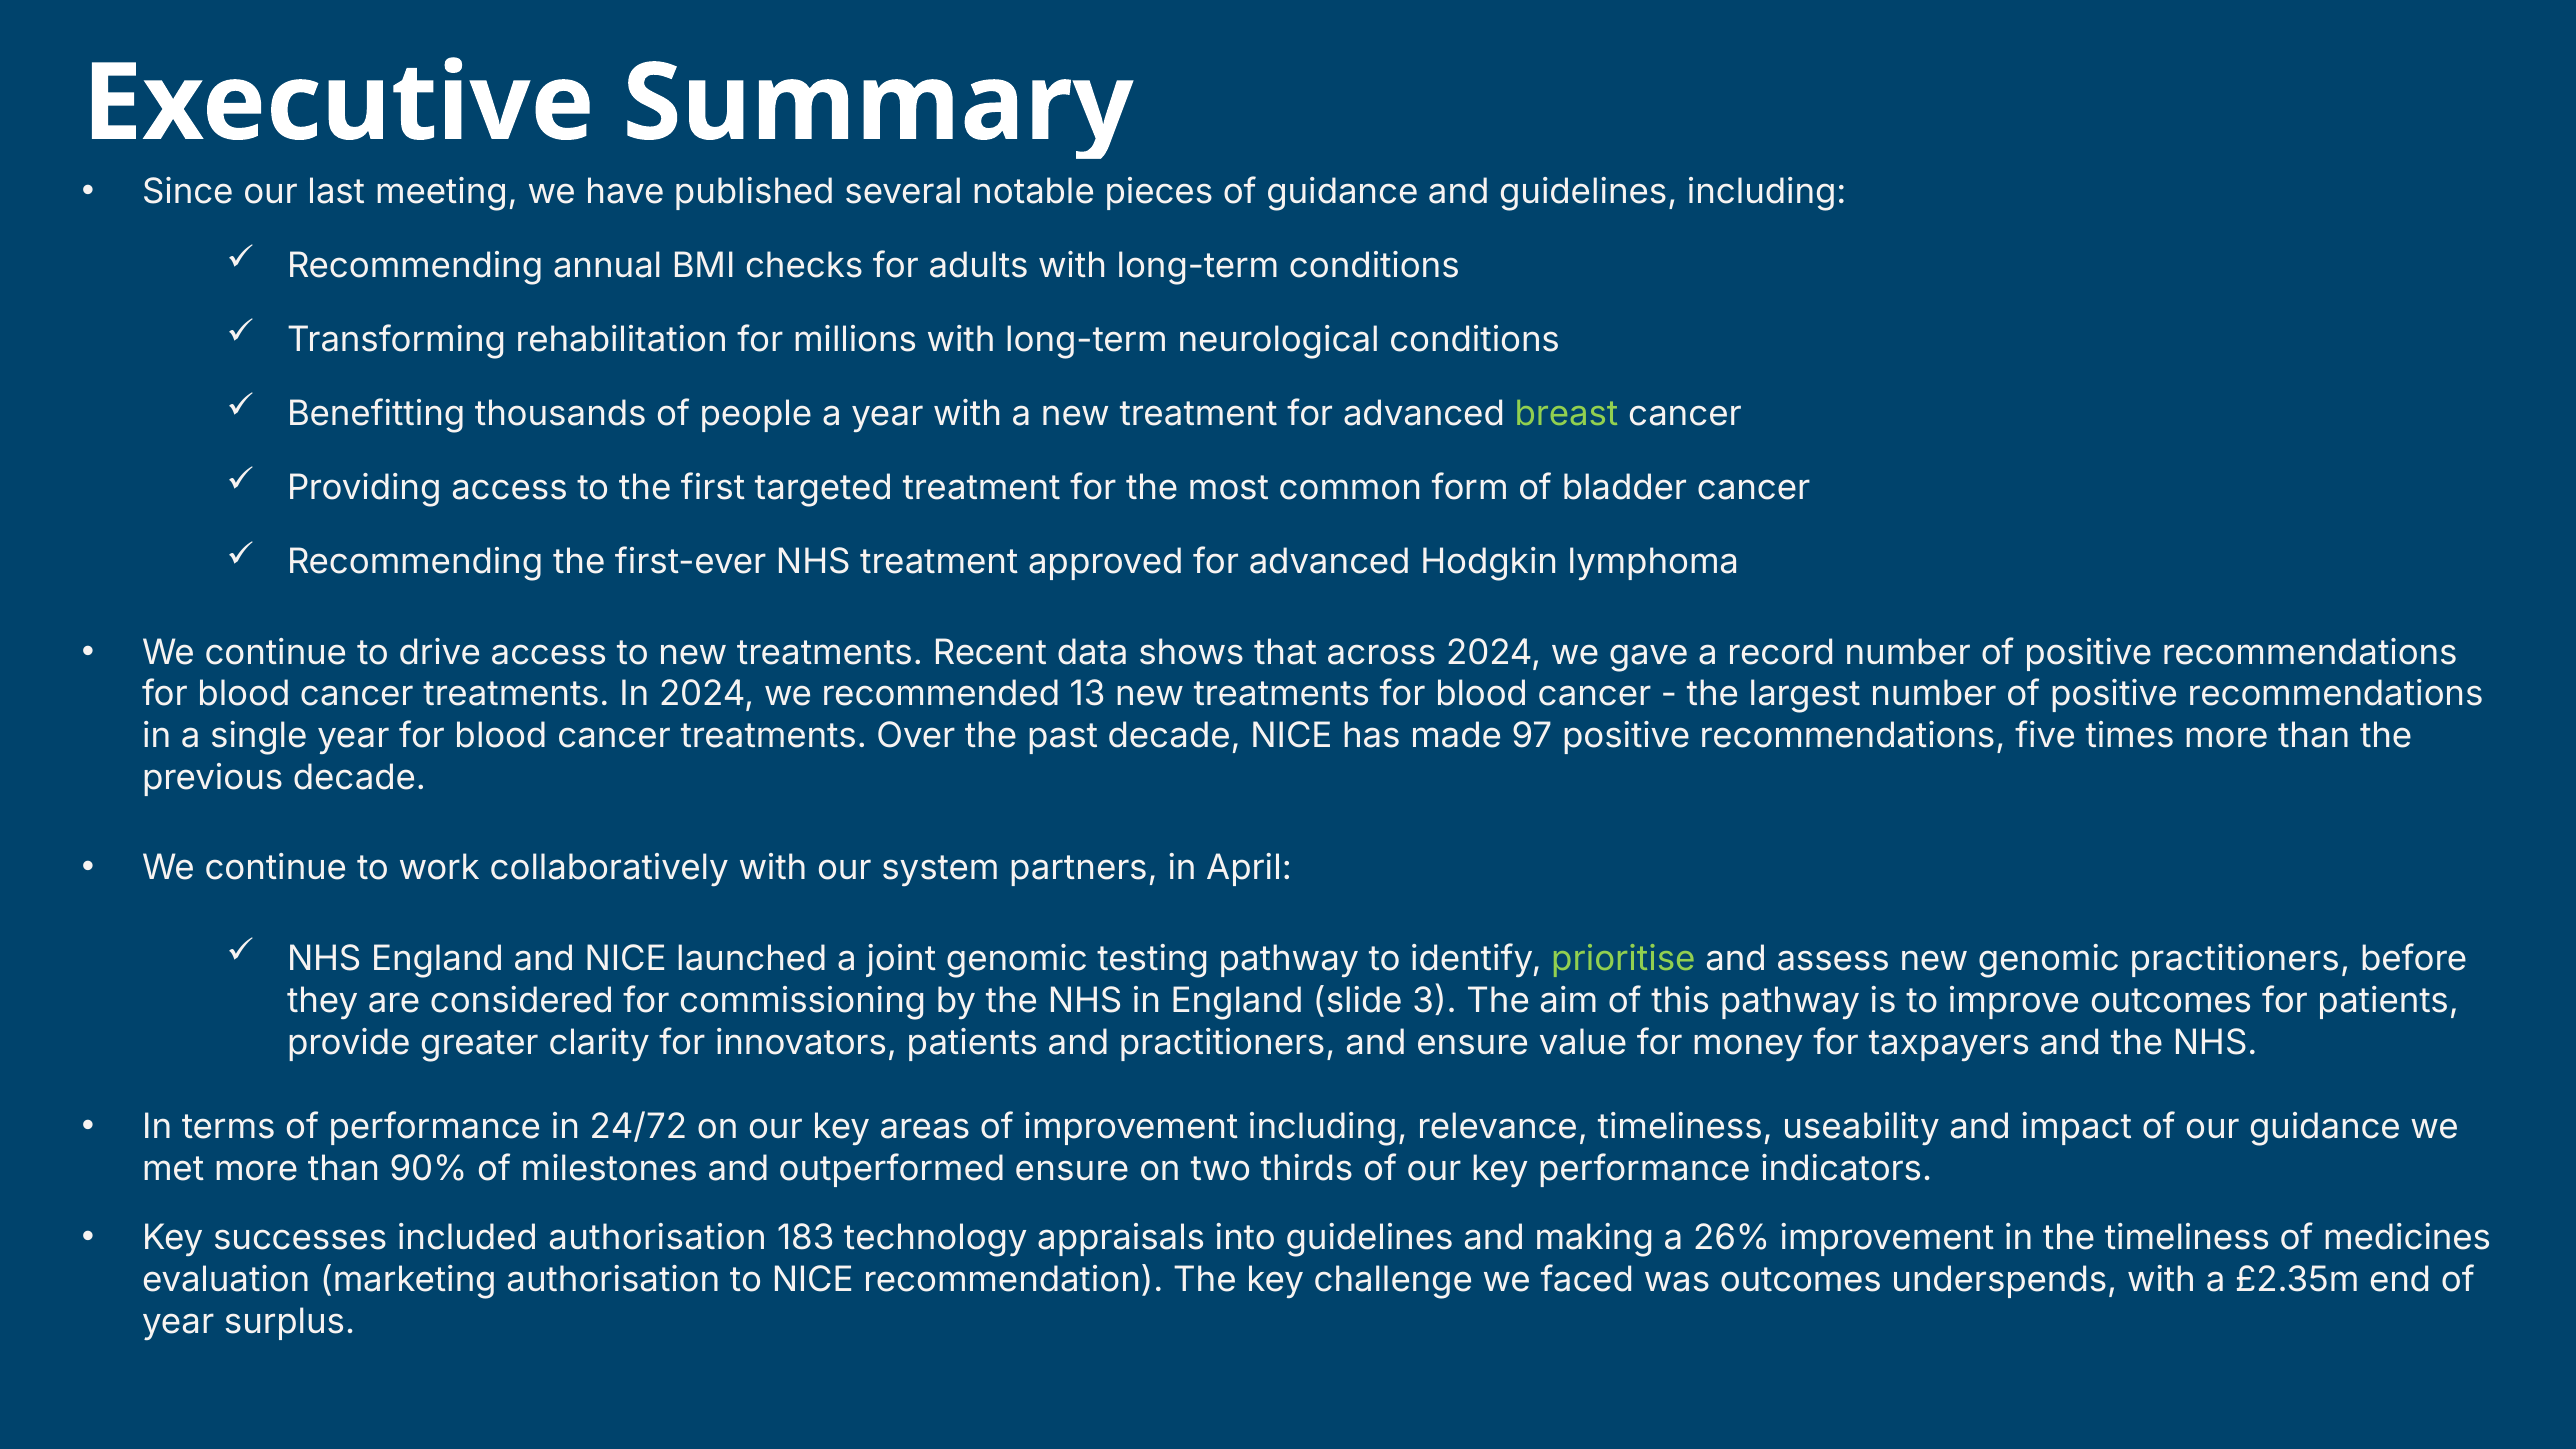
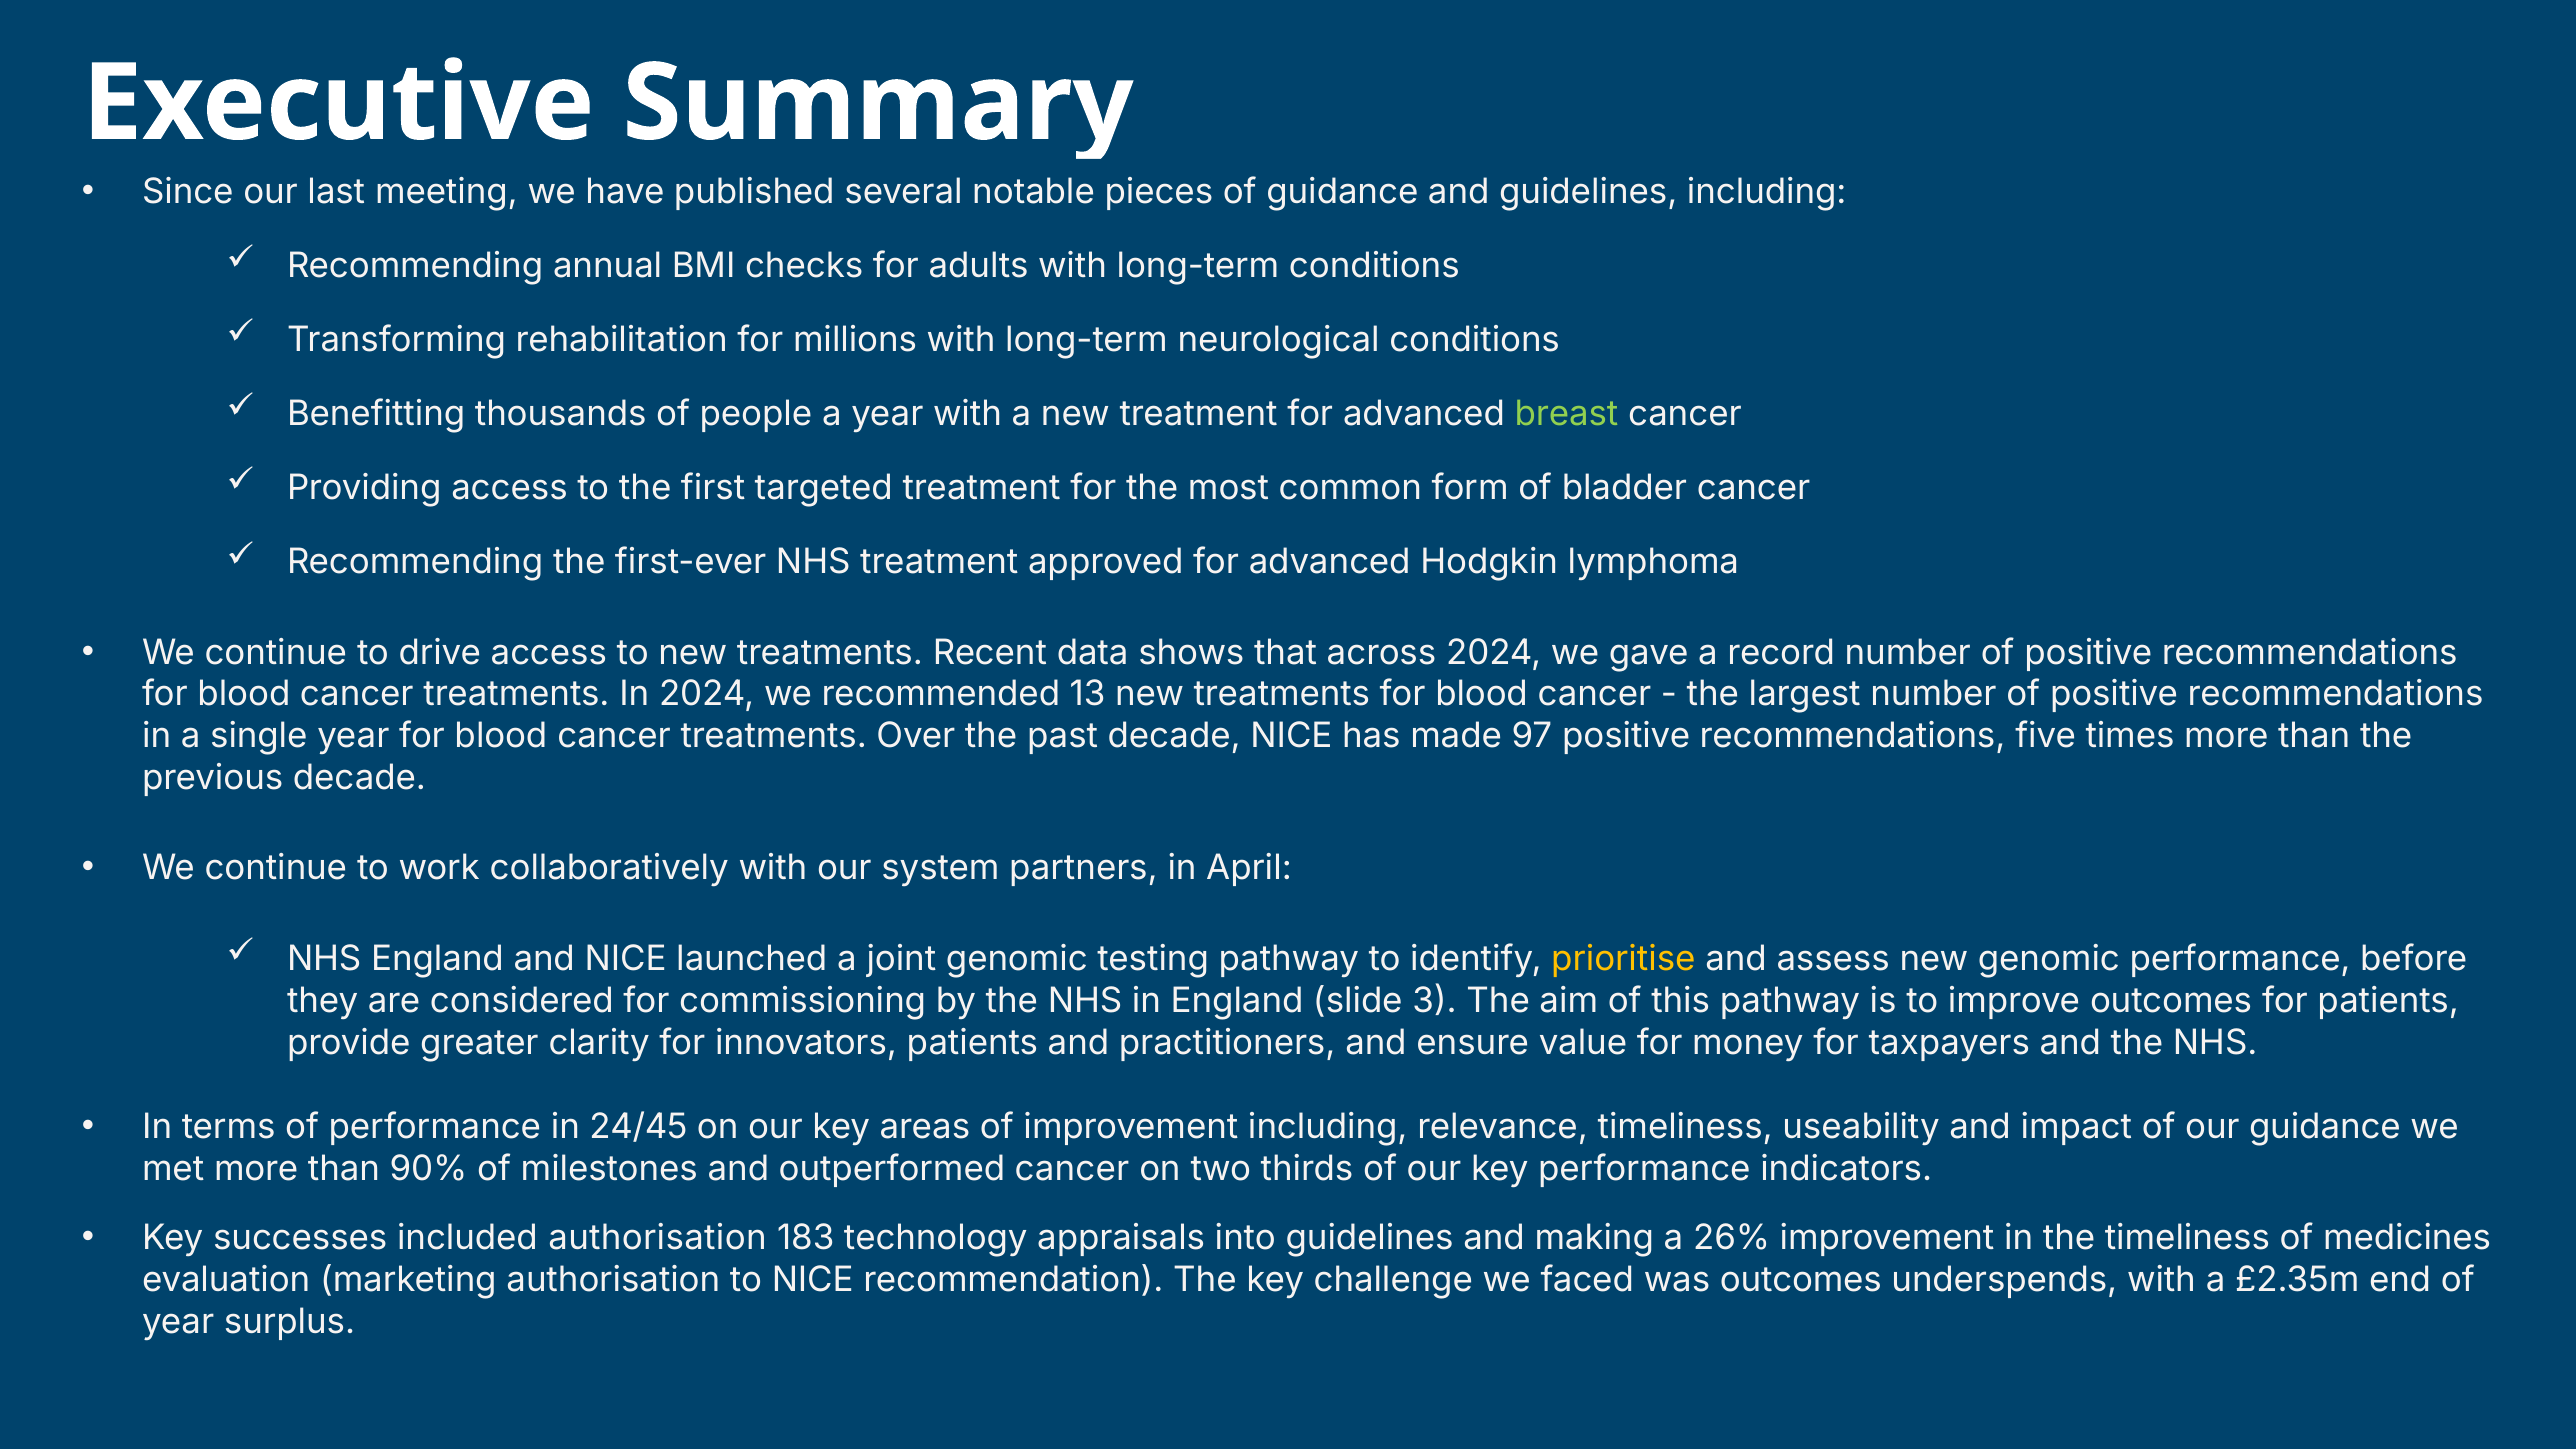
prioritise colour: light green -> yellow
genomic practitioners: practitioners -> performance
24/72: 24/72 -> 24/45
outperformed ensure: ensure -> cancer
